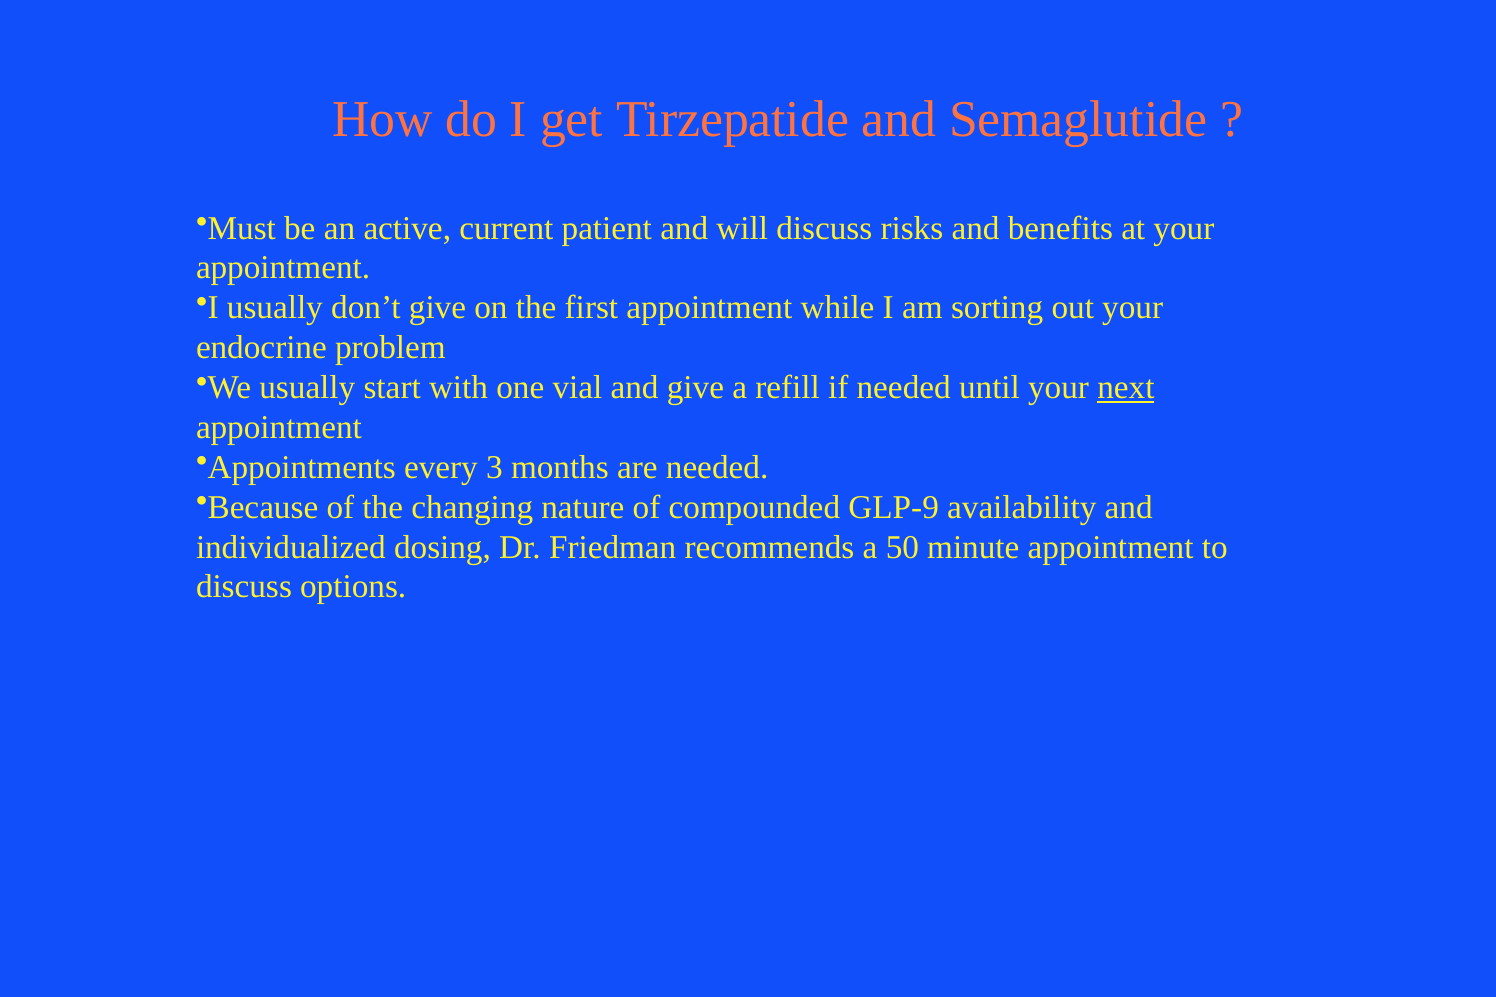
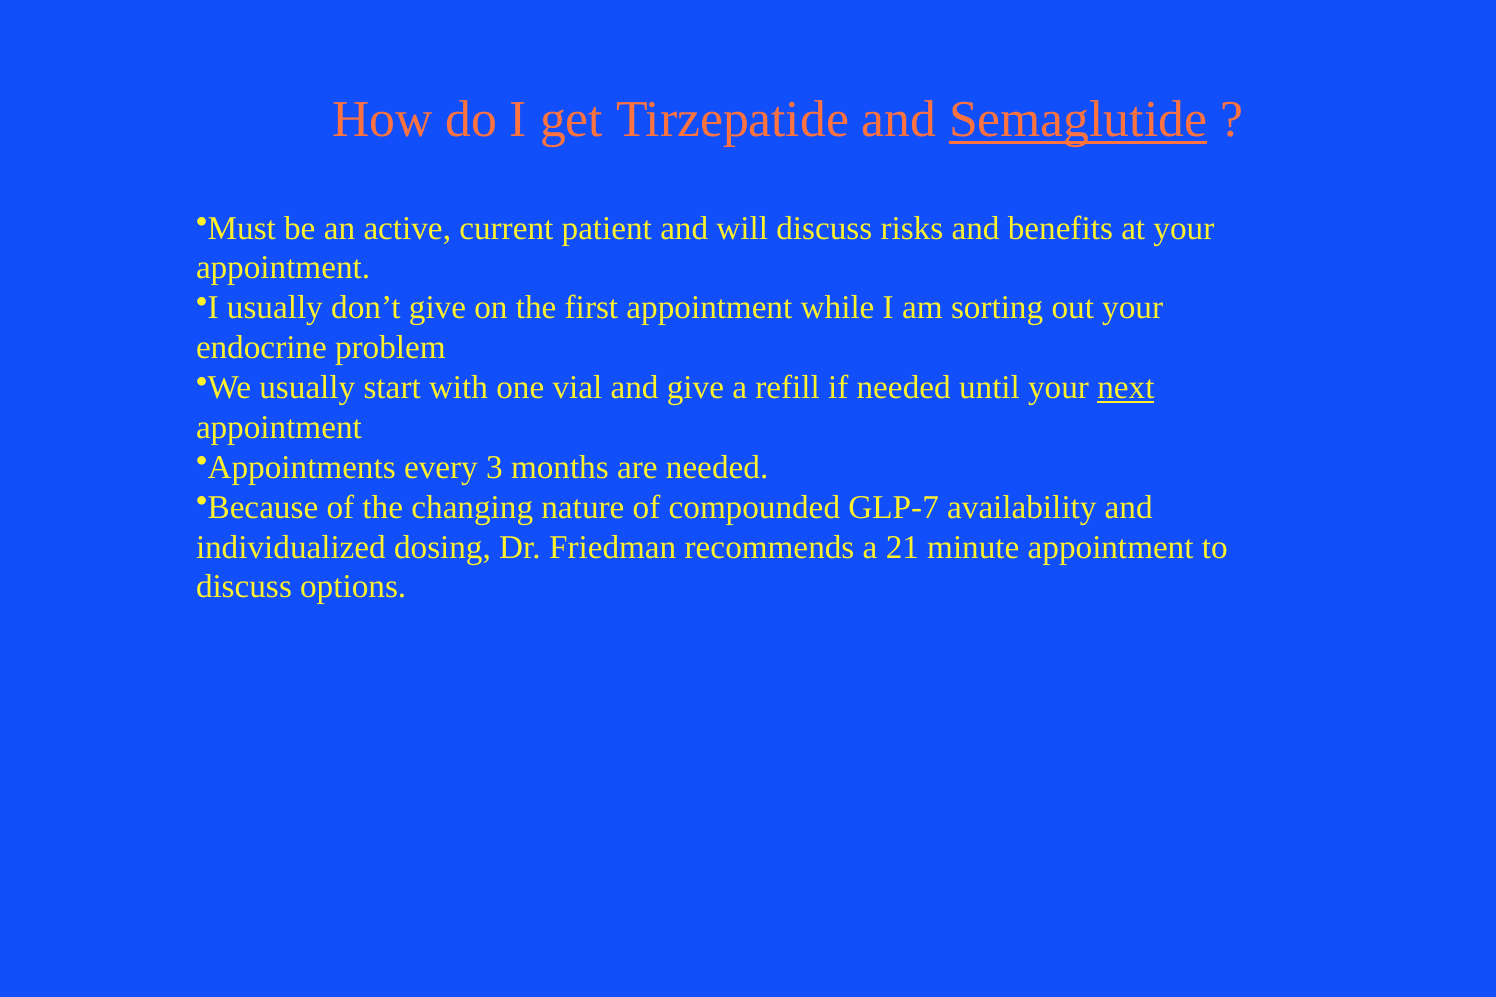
Semaglutide underline: none -> present
GLP-9: GLP-9 -> GLP-7
50: 50 -> 21
